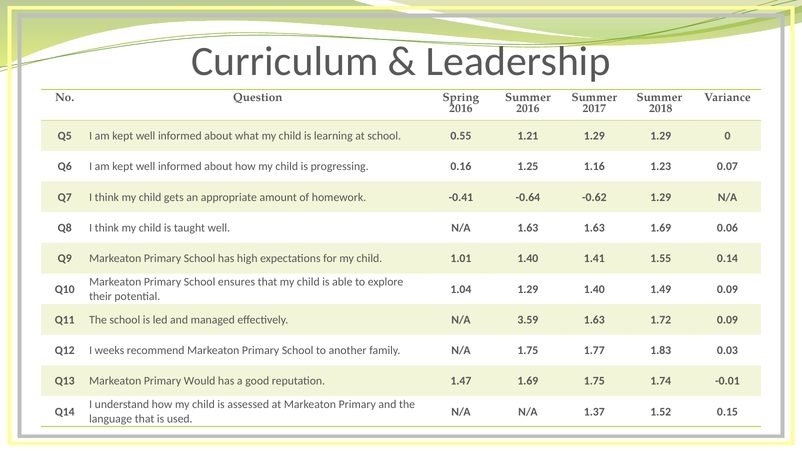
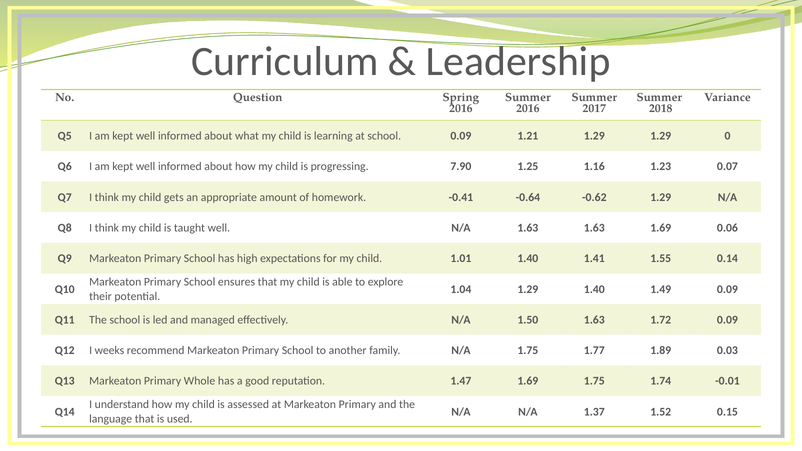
school 0.55: 0.55 -> 0.09
0.16: 0.16 -> 7.90
3.59: 3.59 -> 1.50
1.83: 1.83 -> 1.89
Would: Would -> Whole
